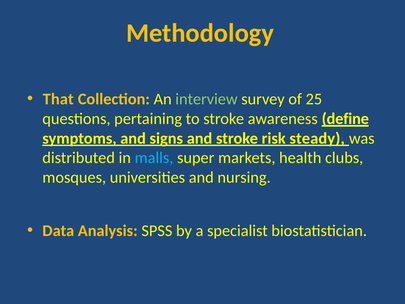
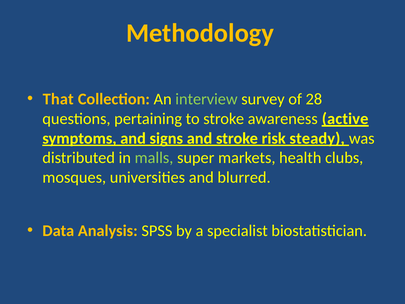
25: 25 -> 28
define: define -> active
malls colour: light blue -> light green
nursing: nursing -> blurred
